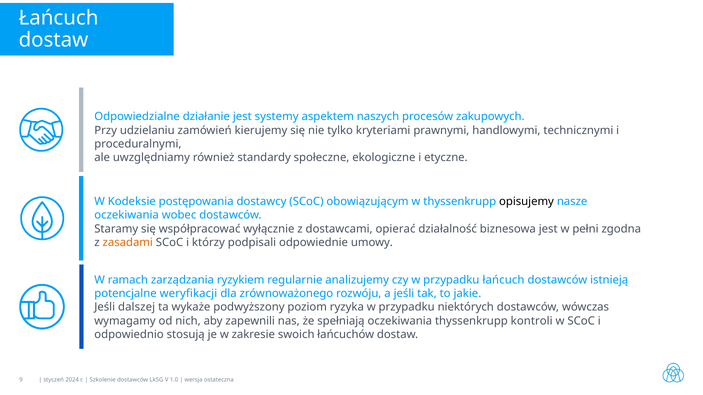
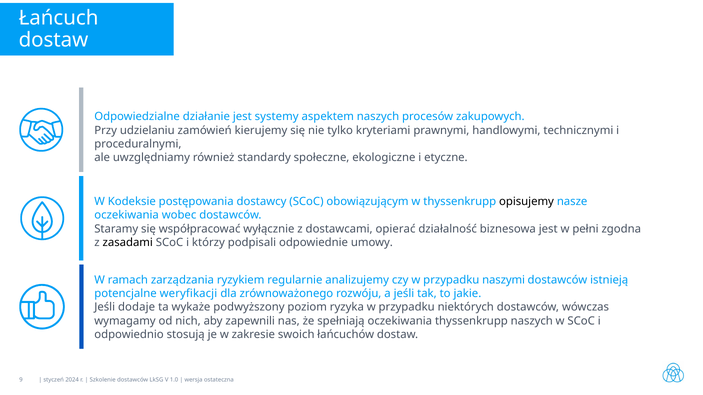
zasadami colour: orange -> black
przypadku łańcuch: łańcuch -> naszymi
dalszej: dalszej -> dodaje
thyssenkrupp kontroli: kontroli -> naszych
